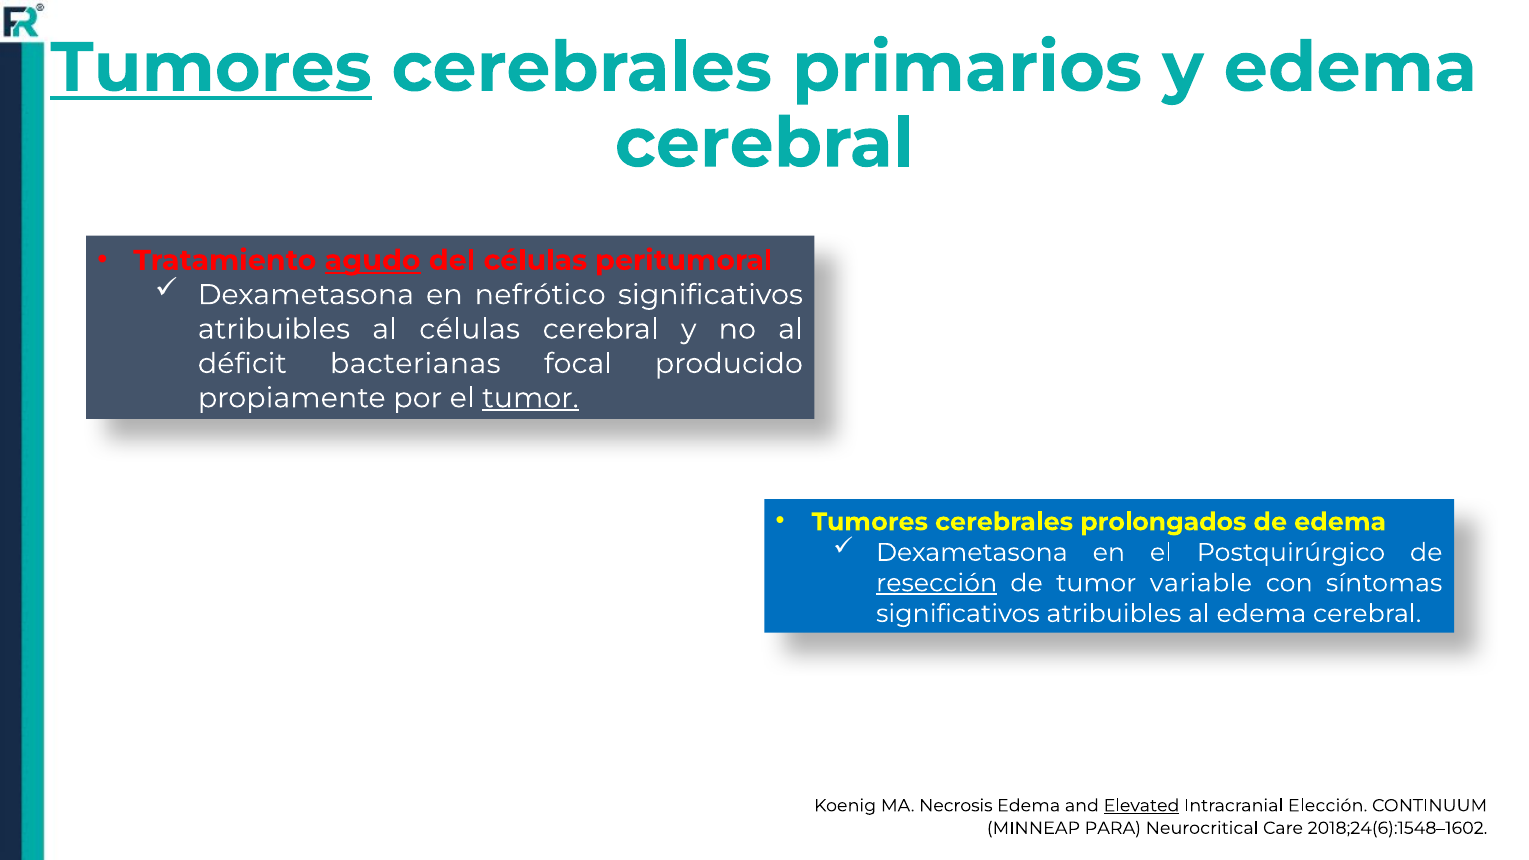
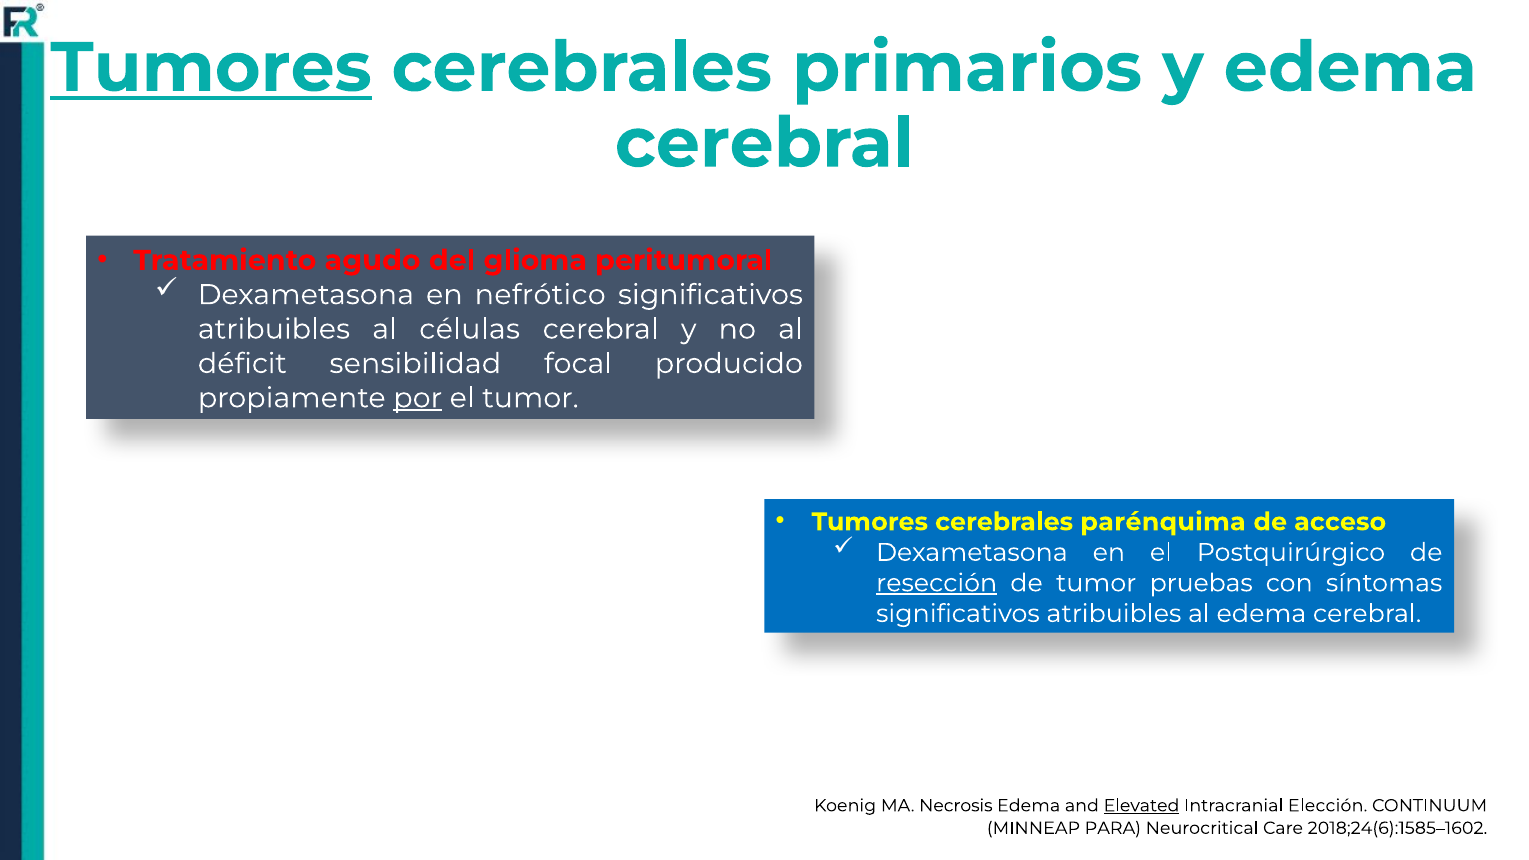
agudo underline: present -> none
del células: células -> glioma
bacterianas: bacterianas -> sensibilidad
por underline: none -> present
tumor at (530, 398) underline: present -> none
prolongados: prolongados -> parénquima
de edema: edema -> acceso
variable: variable -> pruebas
2018;24(6):1548–1602: 2018;24(6):1548–1602 -> 2018;24(6):1585–1602
